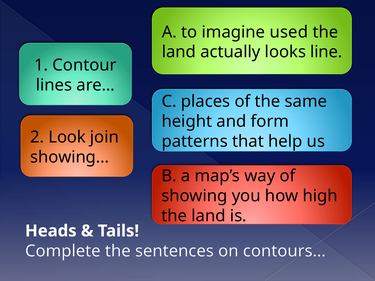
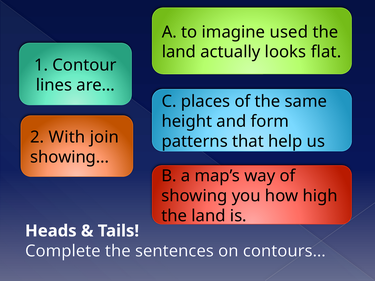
line: line -> flat
Look: Look -> With
